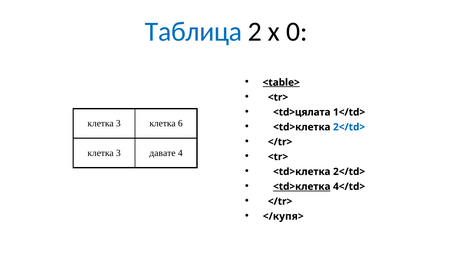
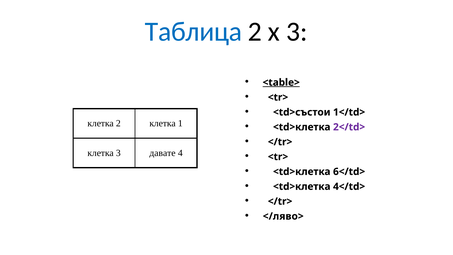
х 0: 0 -> 3
<td>цялата: <td>цялата -> <td>състои
3 at (118, 123): 3 -> 2
6: 6 -> 1
2</td> at (349, 127) colour: blue -> purple
2</td> at (349, 172): 2</td> -> 6</td>
<td>клетка at (302, 186) underline: present -> none
</купя>: </купя> -> </ляво>
